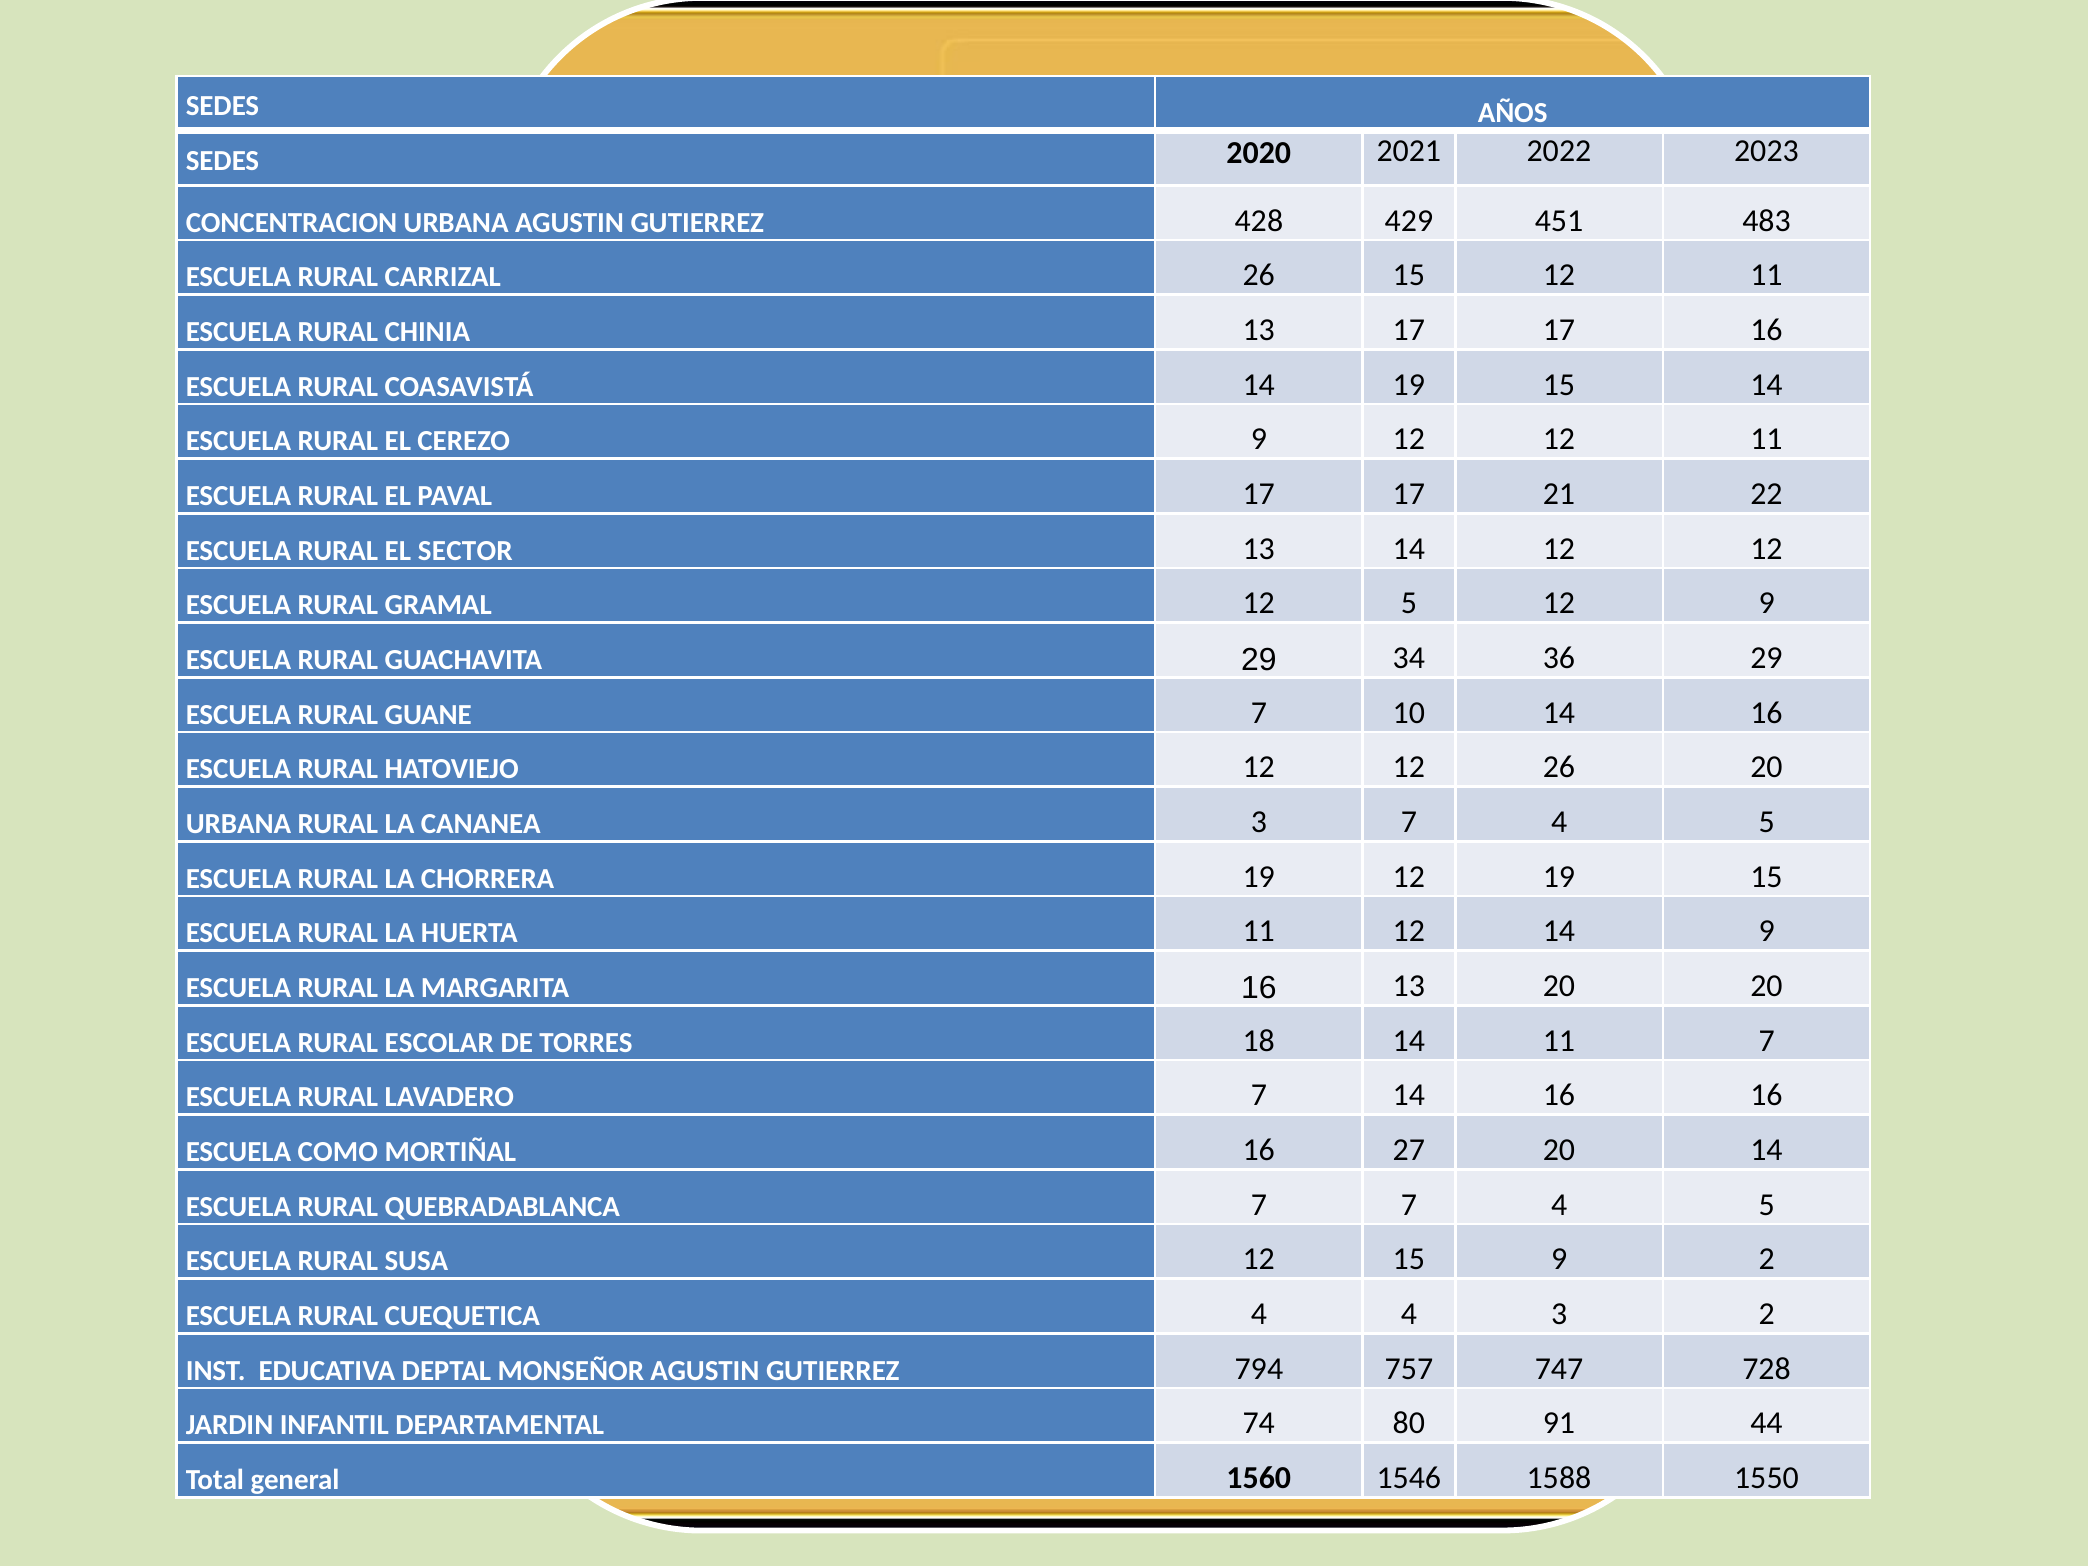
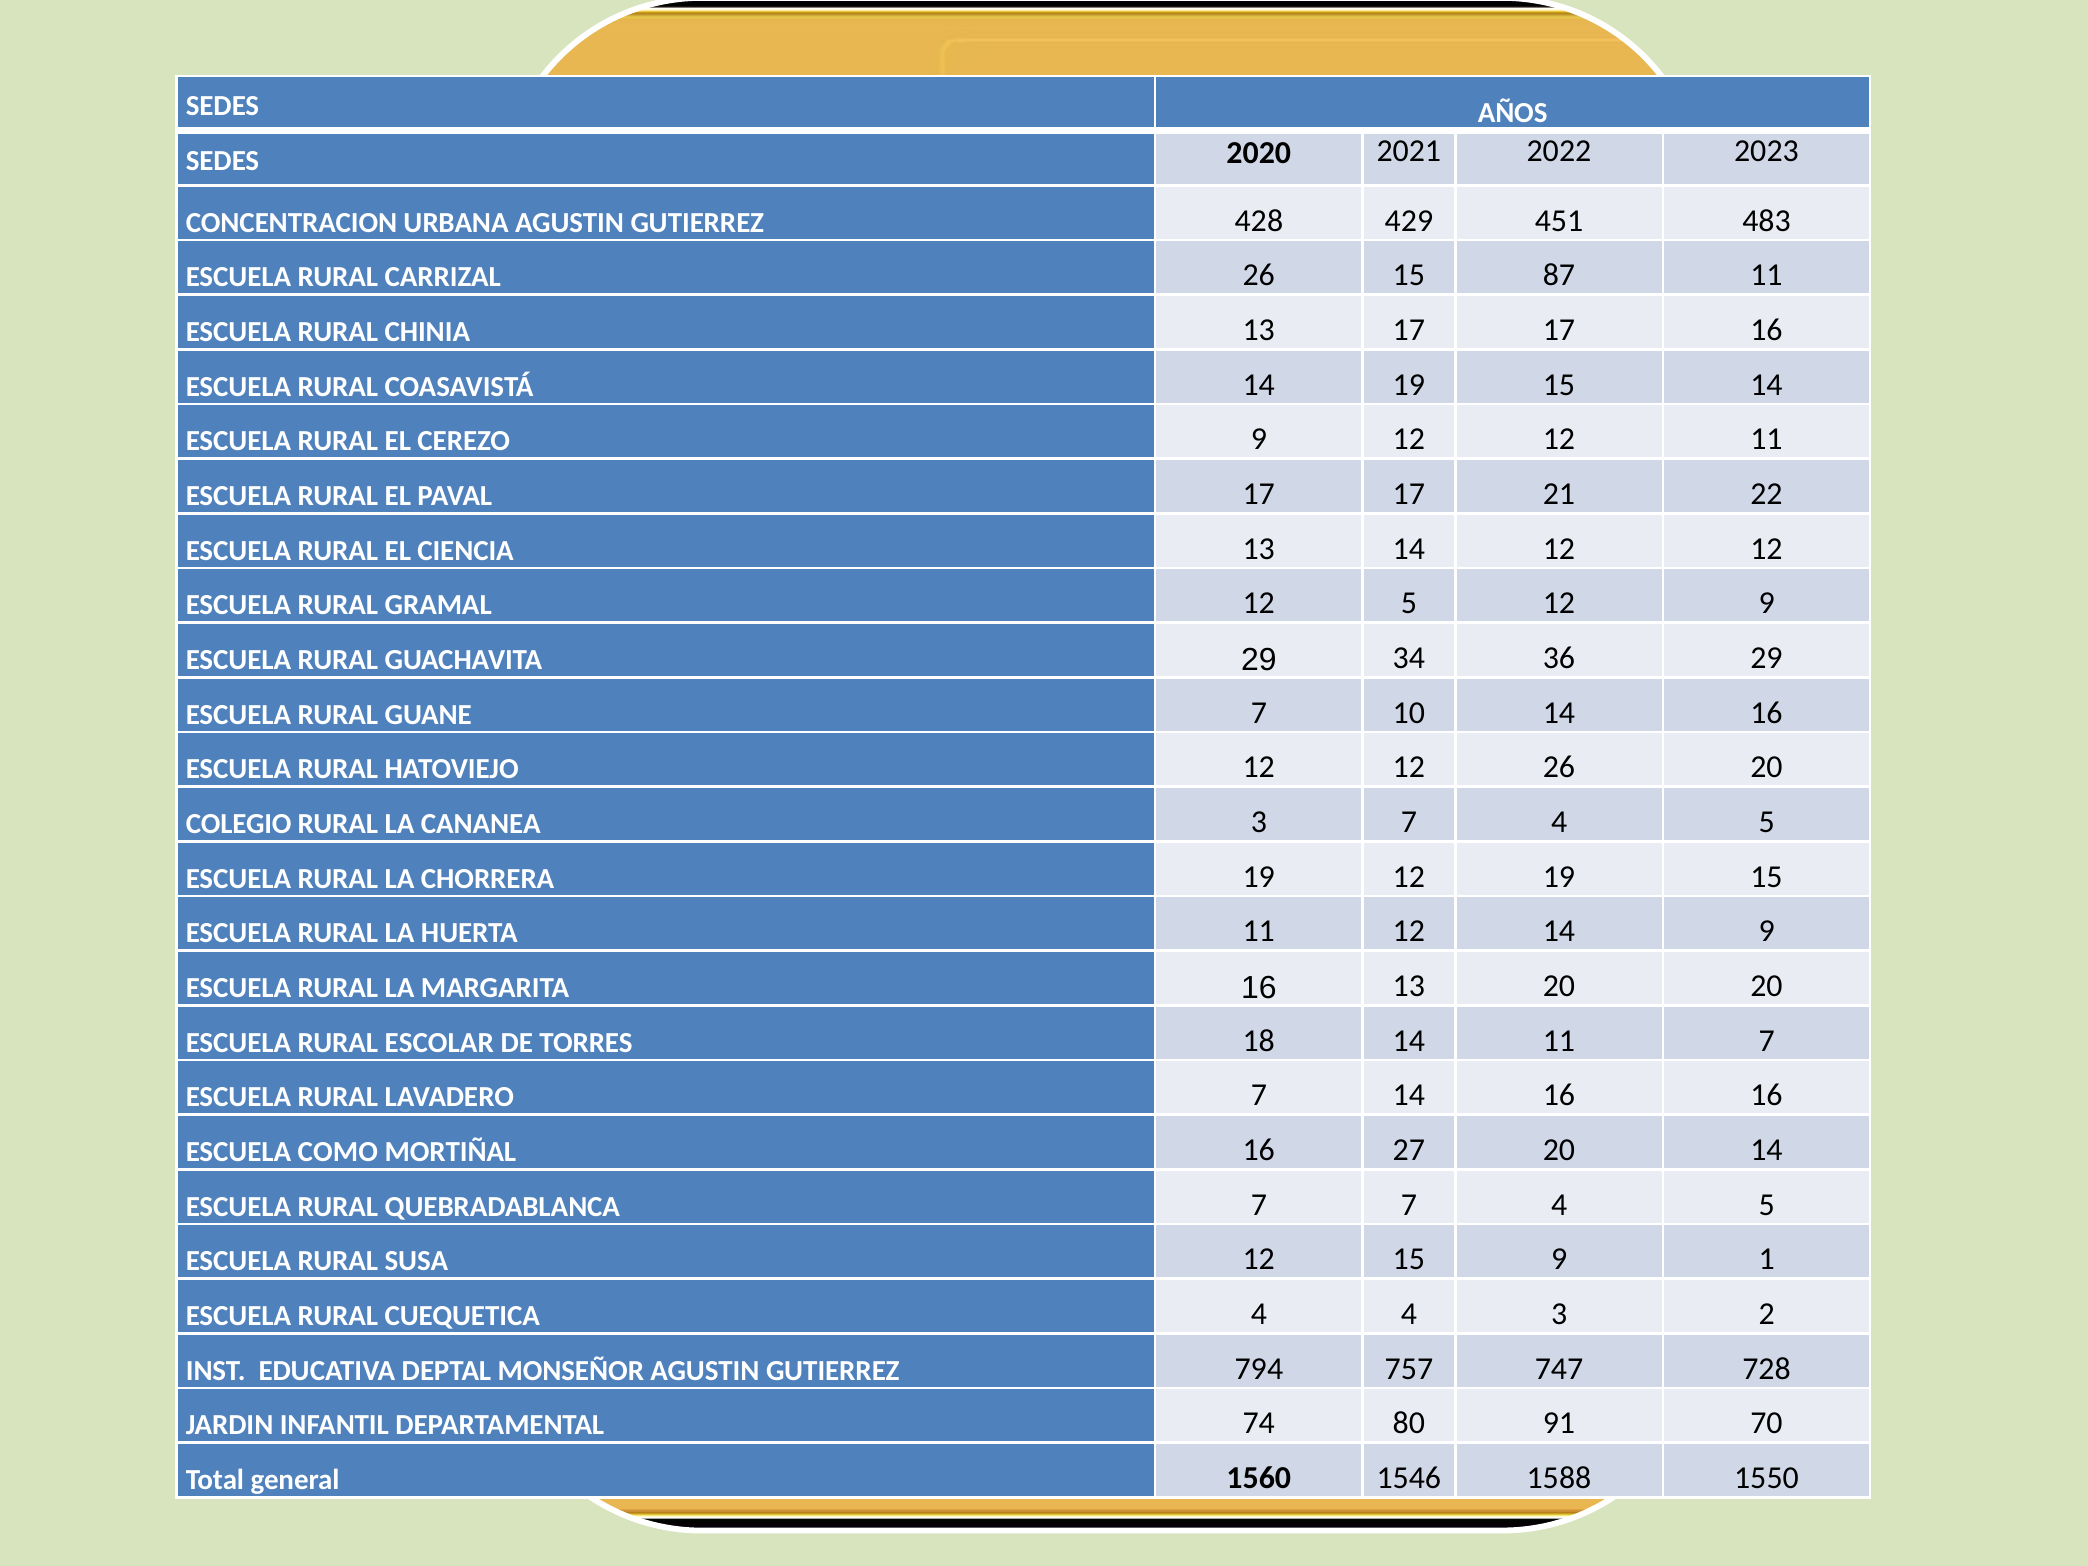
15 12: 12 -> 87
SECTOR: SECTOR -> CIENCIA
URBANA at (239, 824): URBANA -> COLEGIO
9 2: 2 -> 1
44: 44 -> 70
